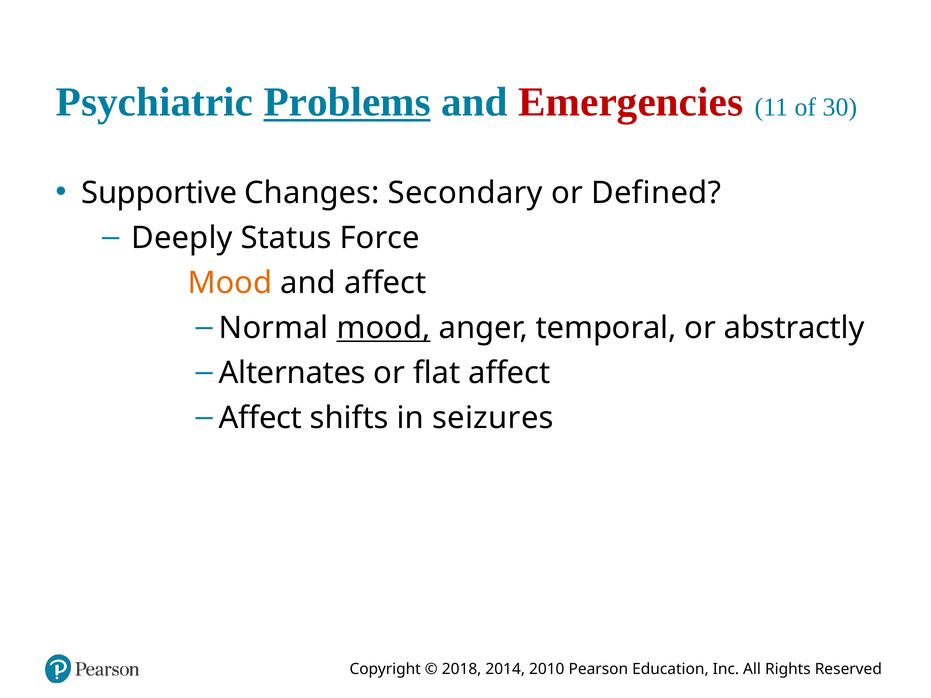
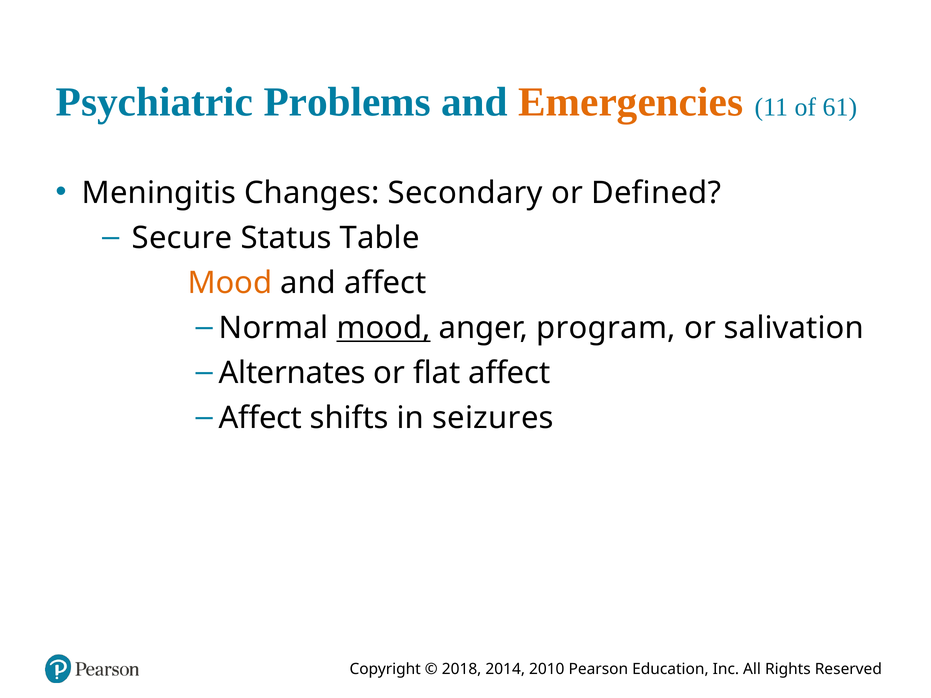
Problems underline: present -> none
Emergencies colour: red -> orange
30: 30 -> 61
Supportive: Supportive -> Meningitis
Deeply: Deeply -> Secure
Force: Force -> Table
temporal: temporal -> program
abstractly: abstractly -> salivation
